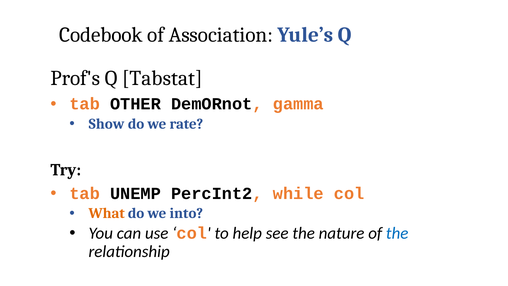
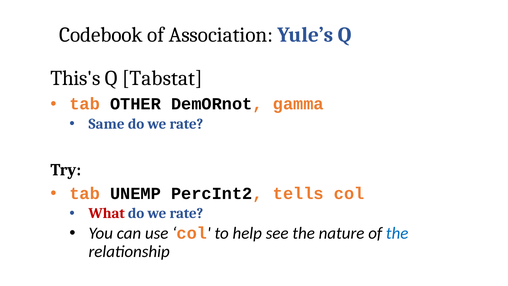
Prof's: Prof's -> This's
Show: Show -> Same
while: while -> tells
What colour: orange -> red
into at (186, 213): into -> rate
